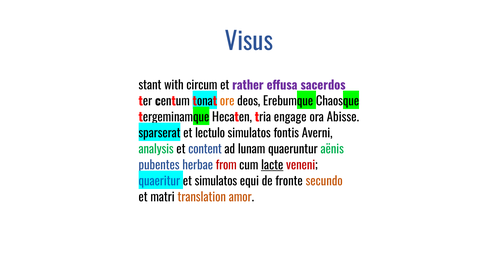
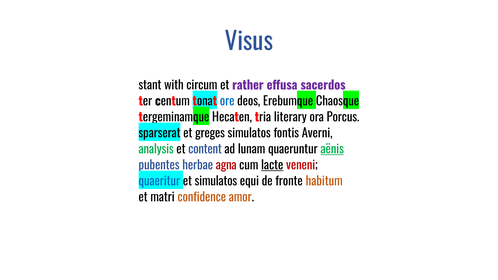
ore colour: orange -> blue
engage: engage -> literary
Abisse: Abisse -> Porcus
lectulo: lectulo -> greges
aënis underline: none -> present
from: from -> agna
secundo: secundo -> habitum
translation: translation -> confidence
